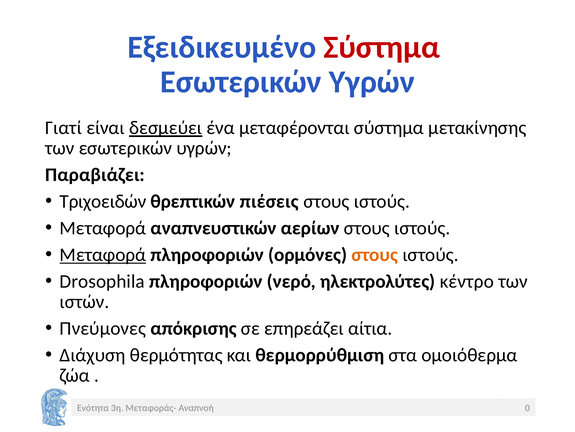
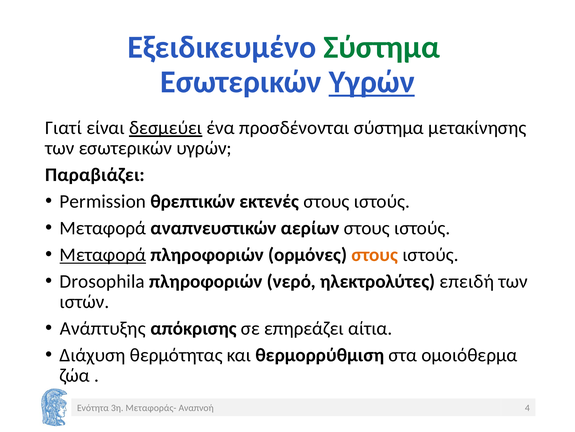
Σύστημα at (382, 47) colour: red -> green
Υγρών at (372, 82) underline: none -> present
μεταφέρονται: μεταφέρονται -> προσδένονται
Τριχοειδών: Τριχοειδών -> Permission
πιέσεις: πιέσεις -> εκτενές
κέντρο: κέντρο -> επειδή
Πνεύμονες: Πνεύμονες -> Ανάπτυξης
0: 0 -> 4
